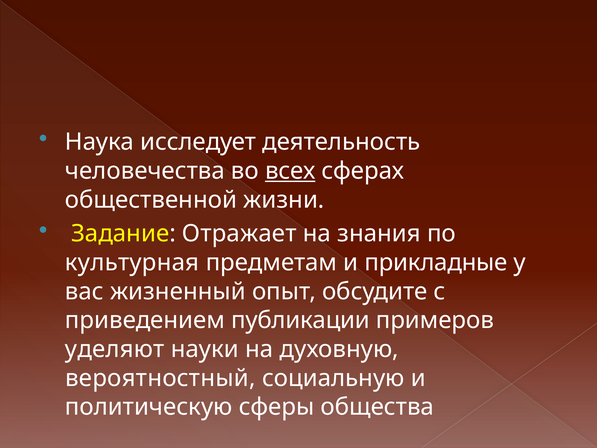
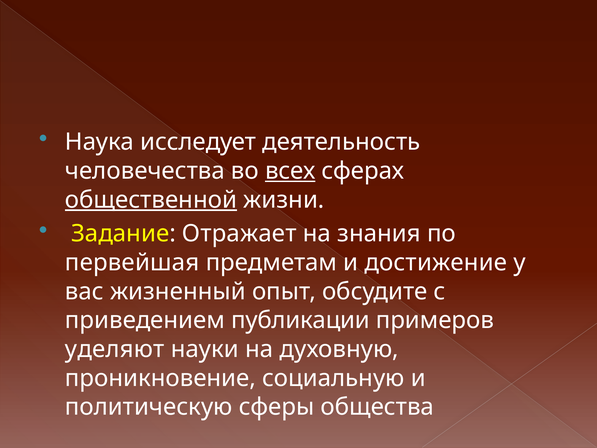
общественной underline: none -> present
культурная: культурная -> первейшая
прикладные: прикладные -> достижение
вероятностный: вероятностный -> проникновение
